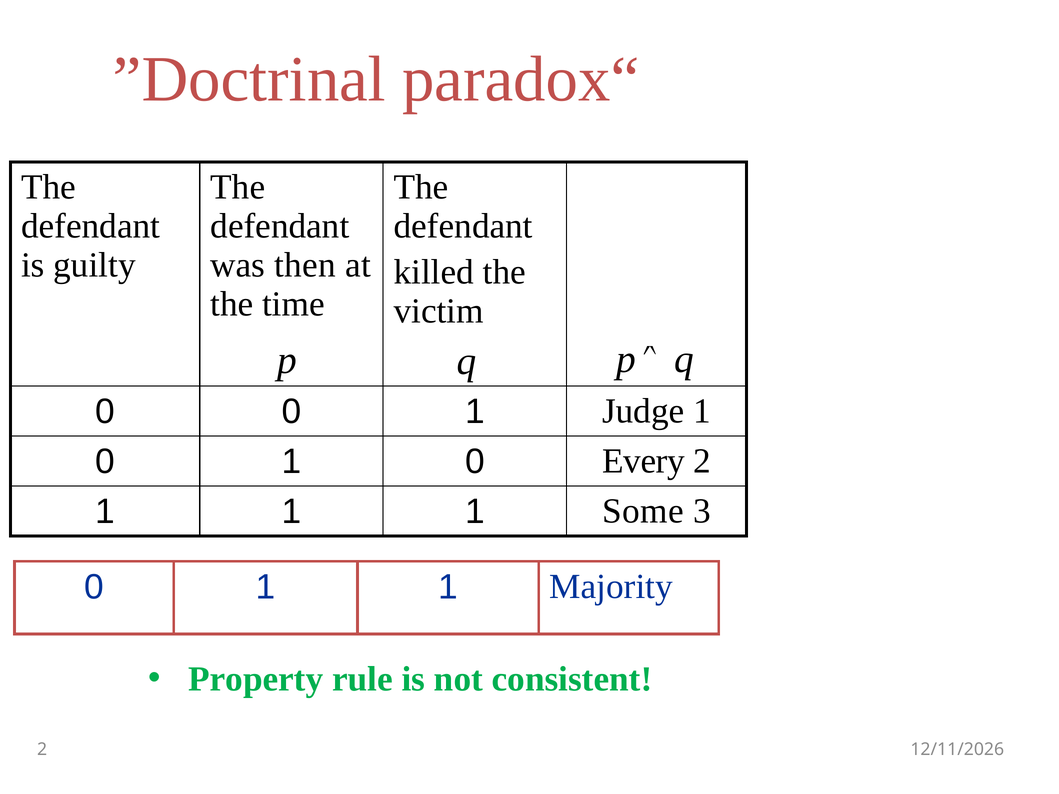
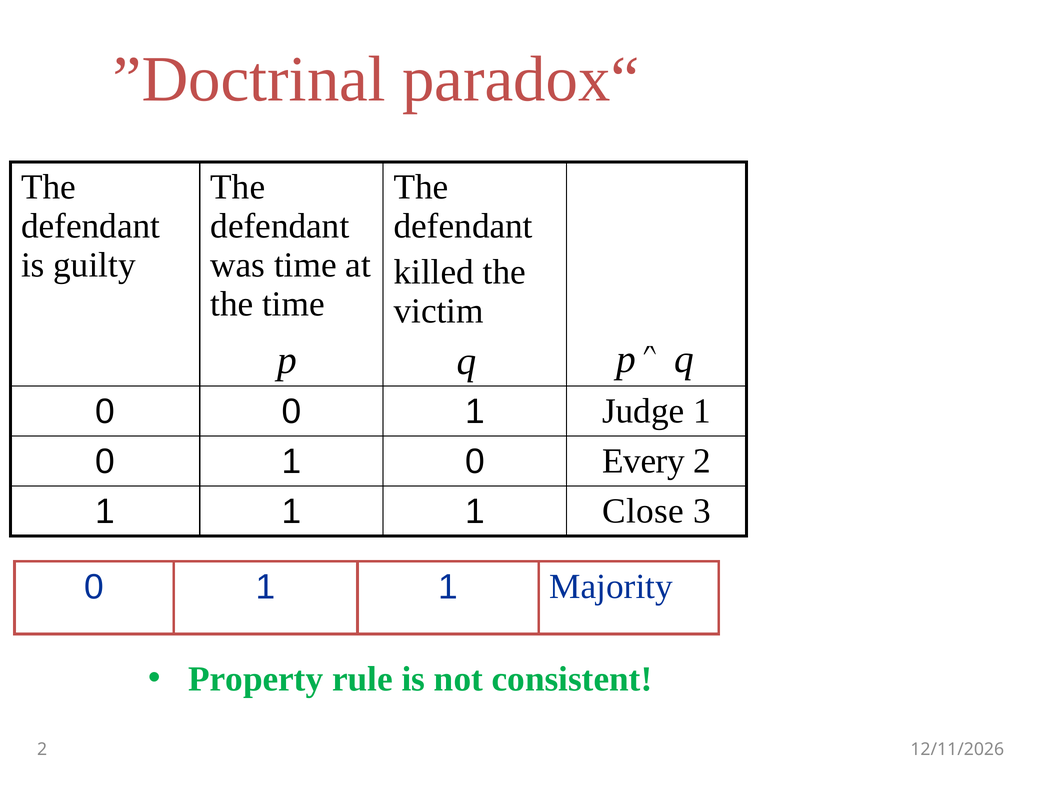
was then: then -> time
Some: Some -> Close
